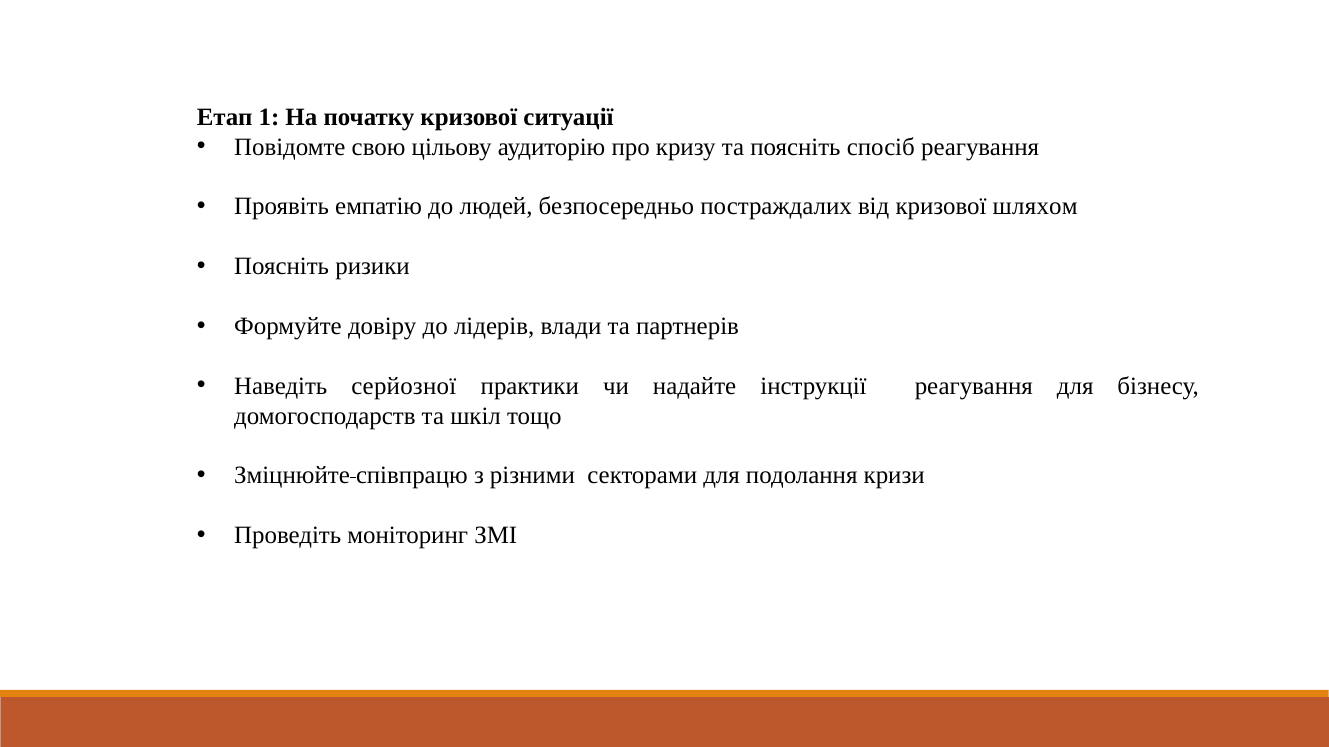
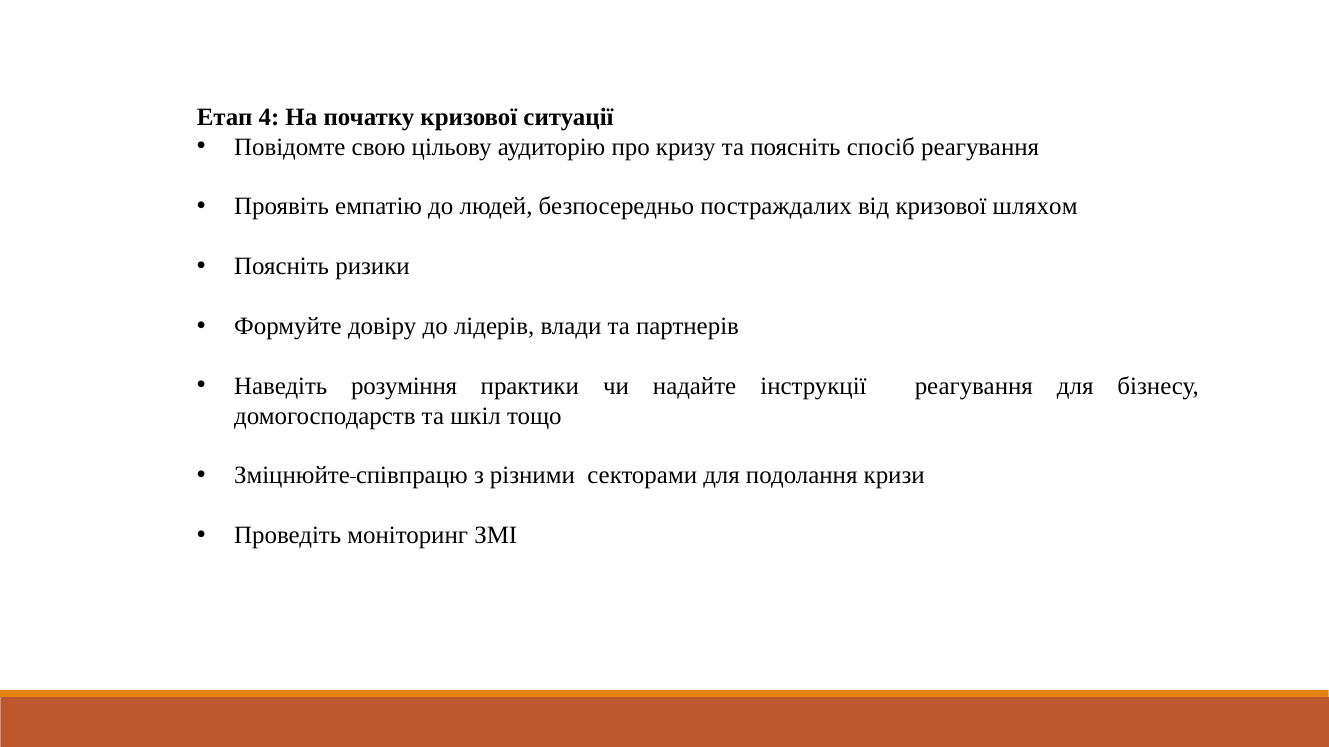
1: 1 -> 4
серйозної: серйозної -> розуміння
